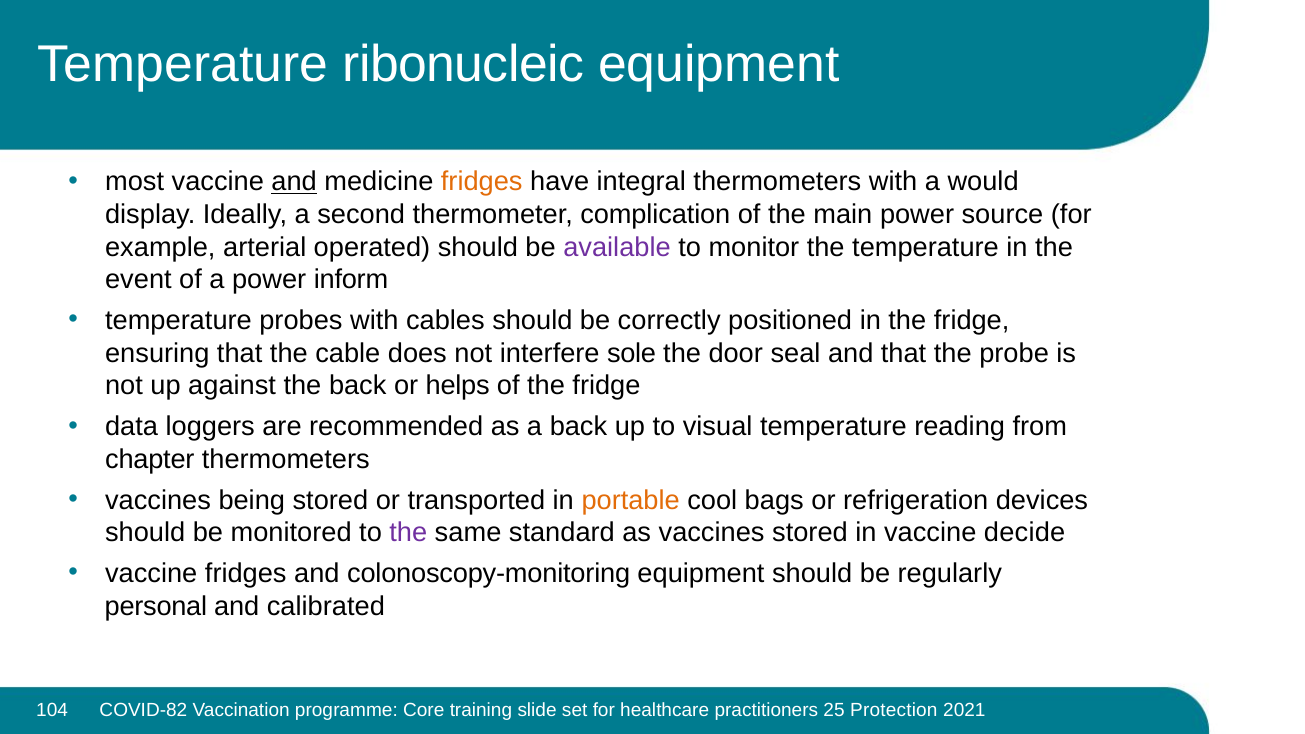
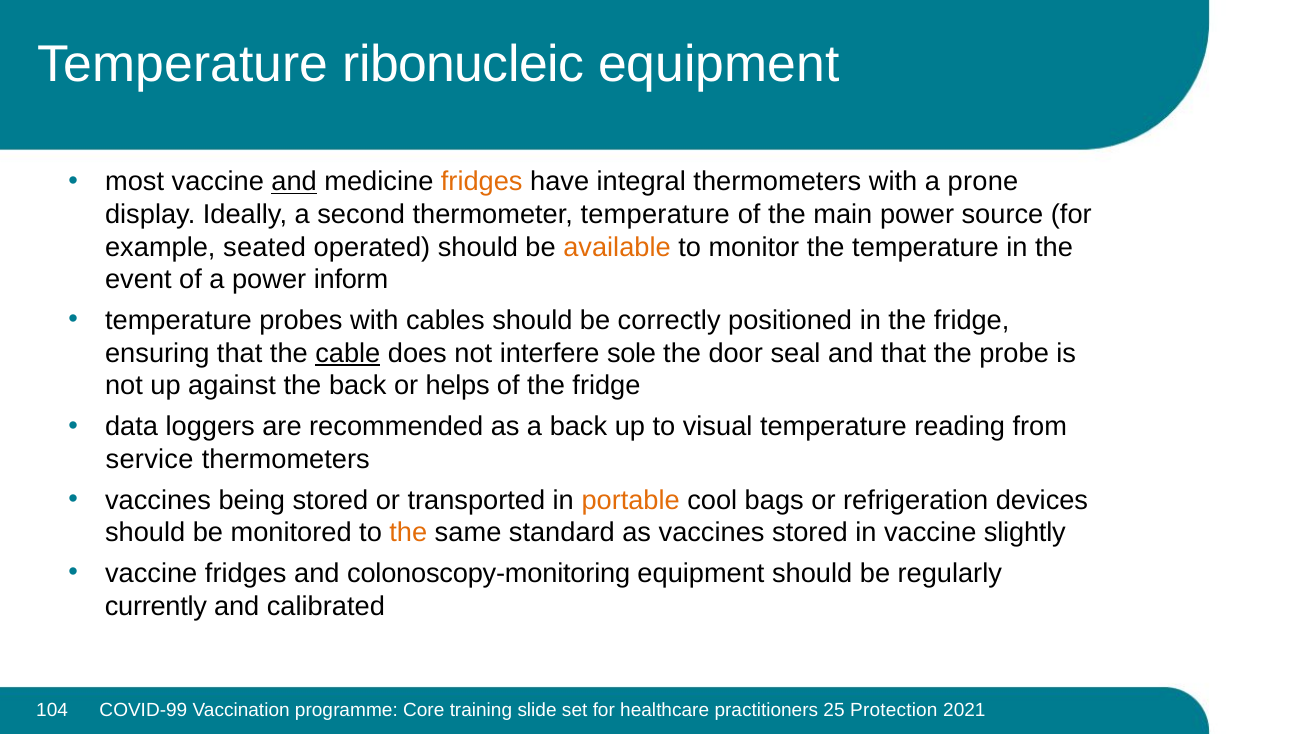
would: would -> prone
thermometer complication: complication -> temperature
arterial: arterial -> seated
available colour: purple -> orange
cable underline: none -> present
chapter: chapter -> service
the at (408, 533) colour: purple -> orange
decide: decide -> slightly
personal: personal -> currently
COVID-82: COVID-82 -> COVID-99
